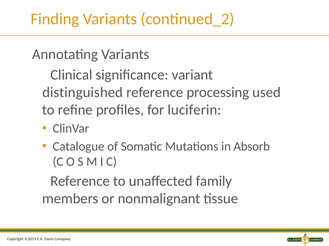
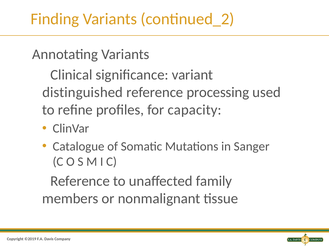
luciferin: luciferin -> capacity
Absorb: Absorb -> Sanger
